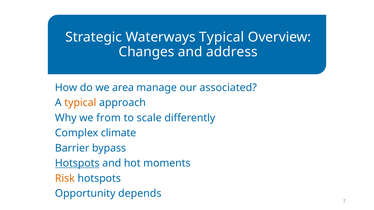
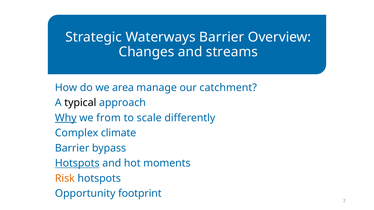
Waterways Typical: Typical -> Barrier
address: address -> streams
associated: associated -> catchment
typical at (80, 103) colour: orange -> black
Why underline: none -> present
depends: depends -> footprint
